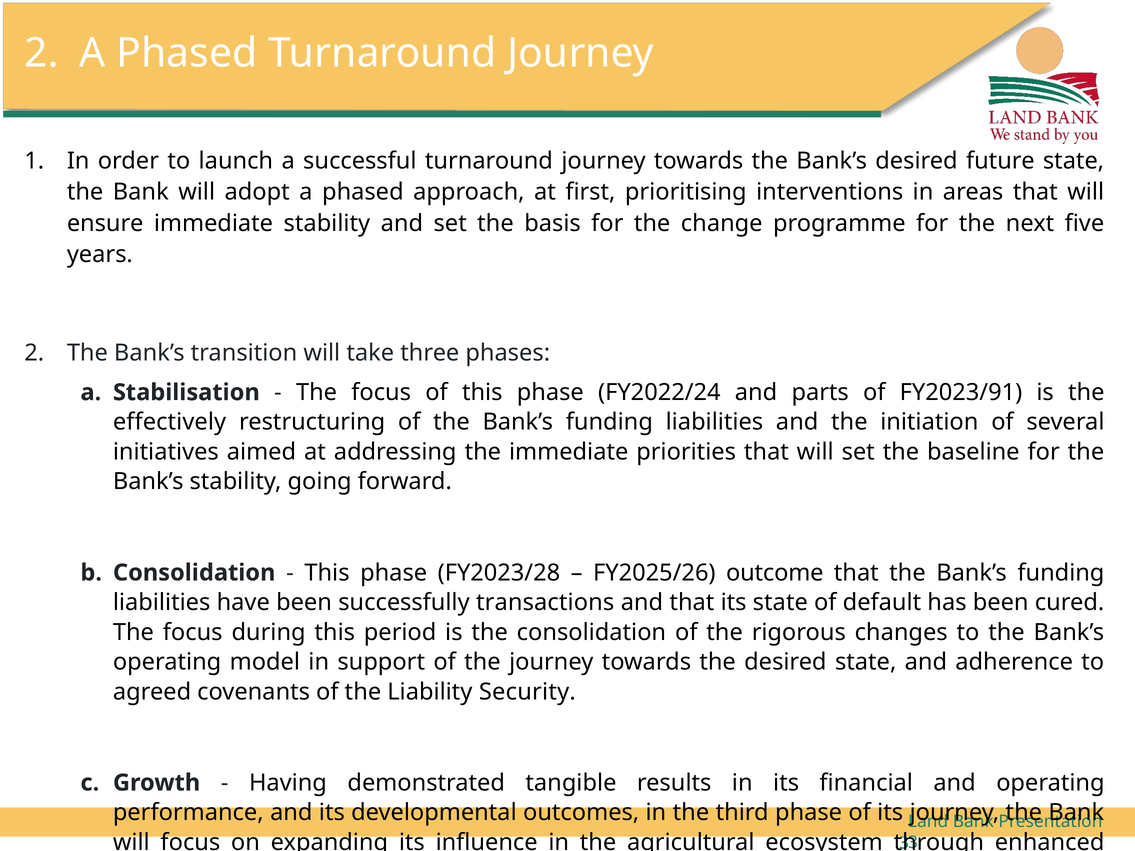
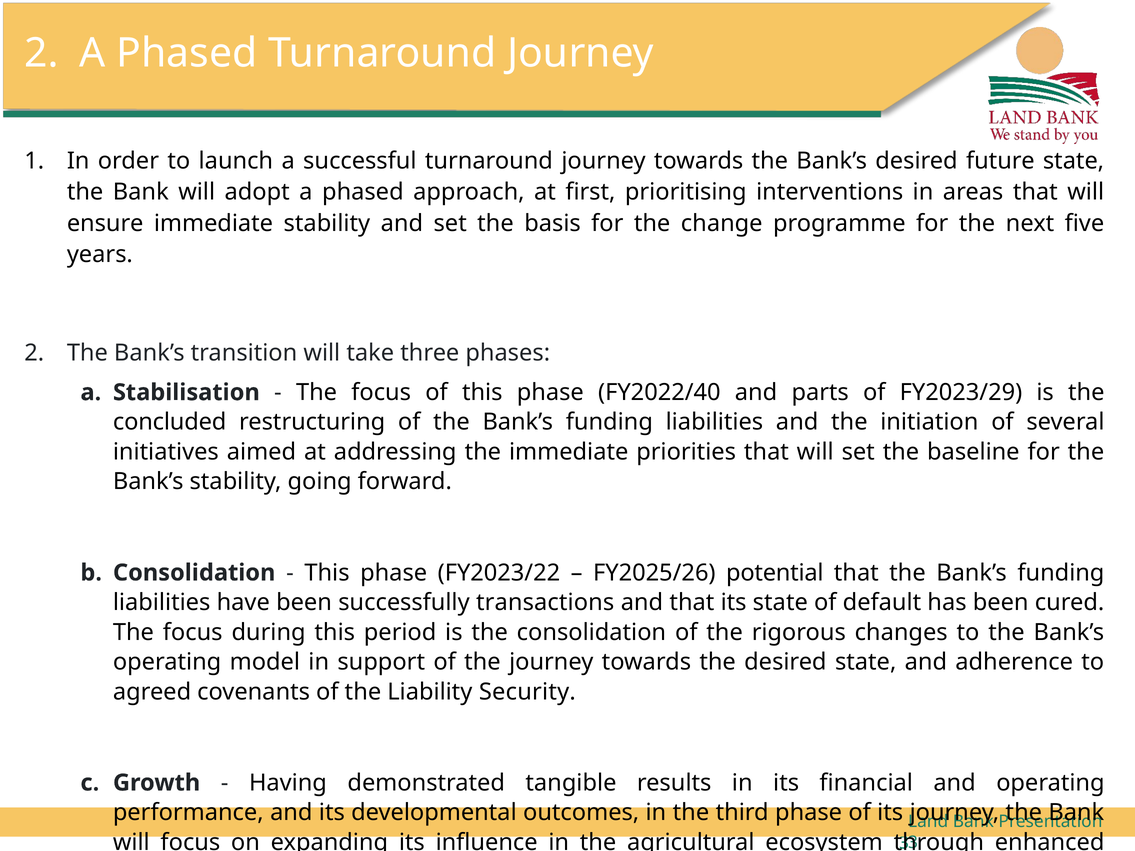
FY2022/24: FY2022/24 -> FY2022/40
FY2023/91: FY2023/91 -> FY2023/29
effectively: effectively -> concluded
FY2023/28: FY2023/28 -> FY2023/22
outcome: outcome -> potential
